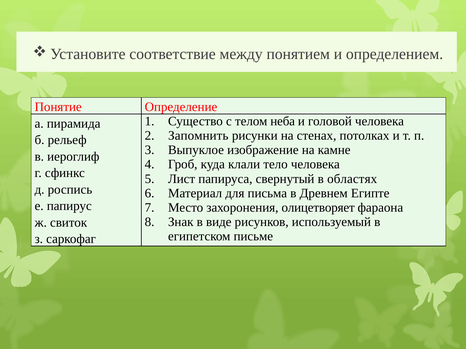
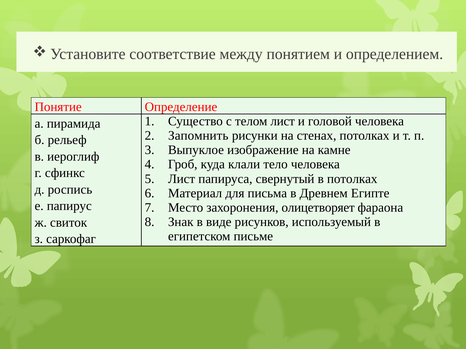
телом неба: неба -> лист
в областях: областях -> потолках
